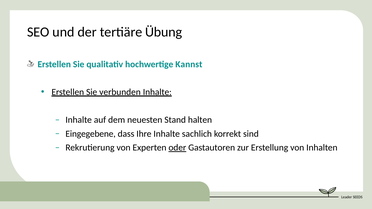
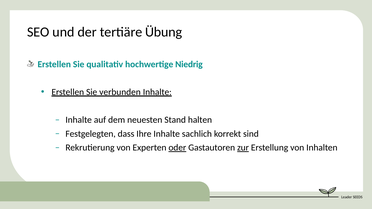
Kannst: Kannst -> Niedrig
Eingegebene: Eingegebene -> Festgelegten
zur underline: none -> present
